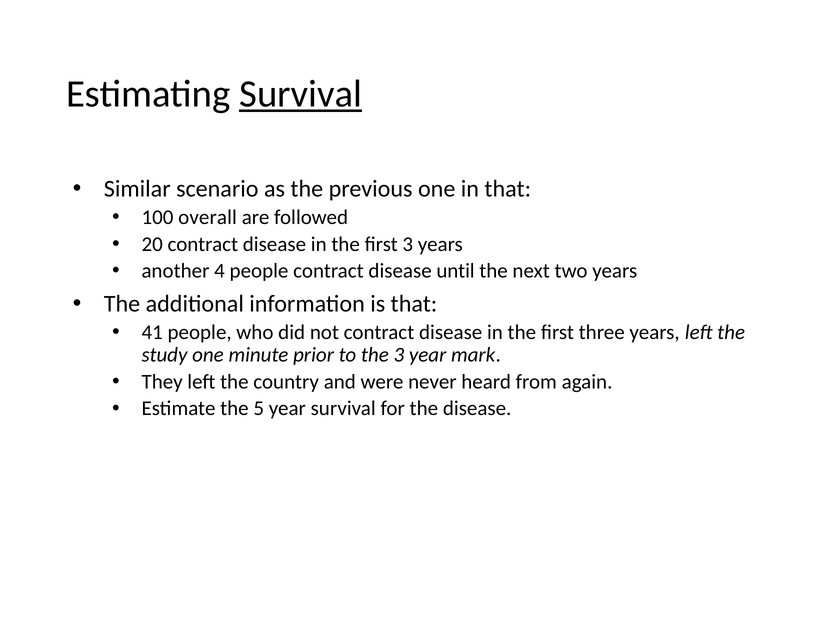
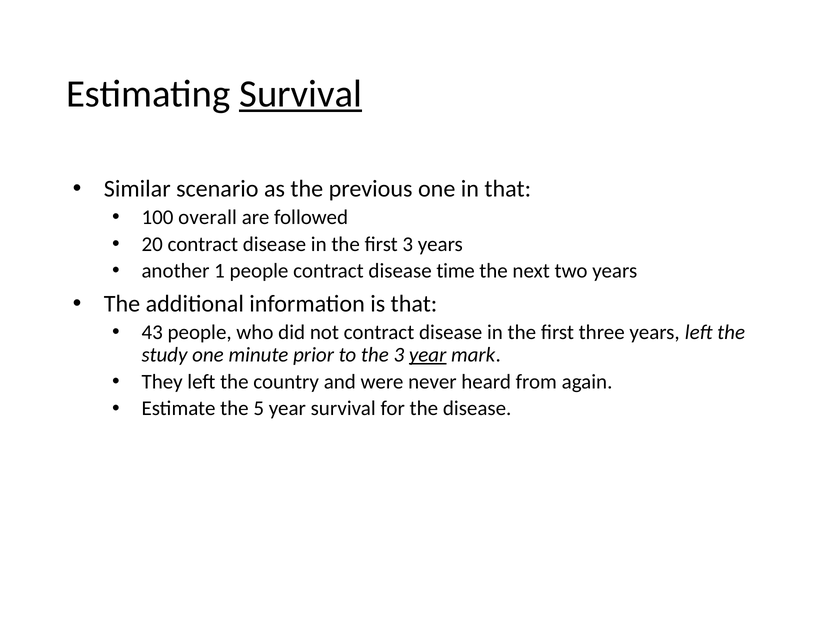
4: 4 -> 1
until: until -> time
41: 41 -> 43
year at (428, 355) underline: none -> present
